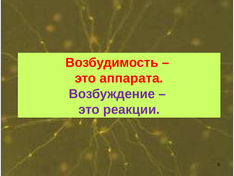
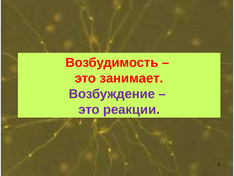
аппарата: аппарата -> занимает
